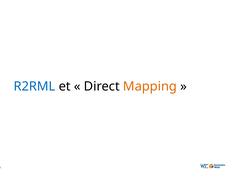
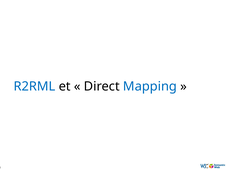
Mapping colour: orange -> blue
